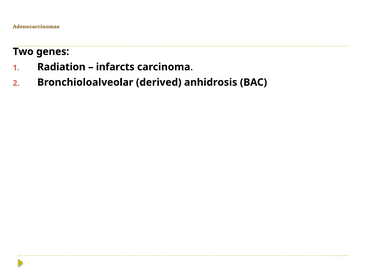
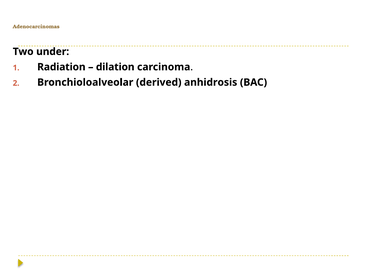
genes: genes -> under
infarcts: infarcts -> dilation
